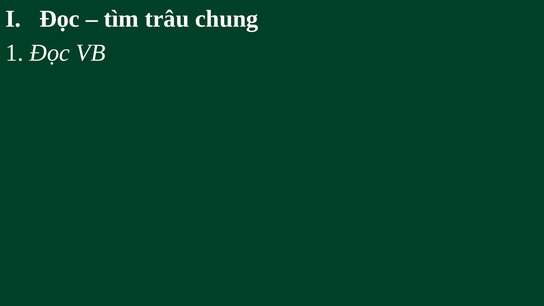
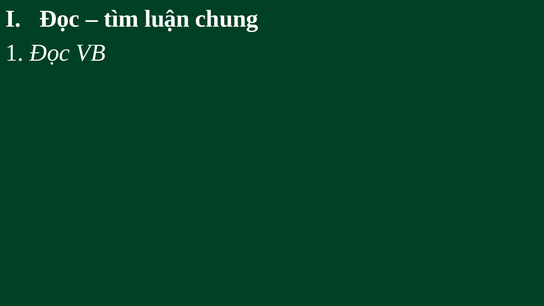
trâu: trâu -> luận
